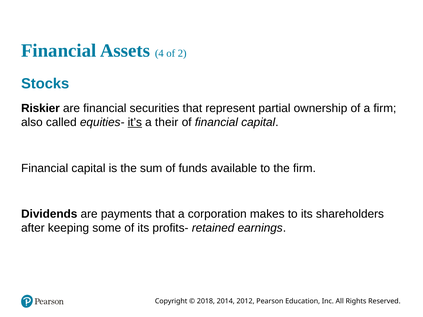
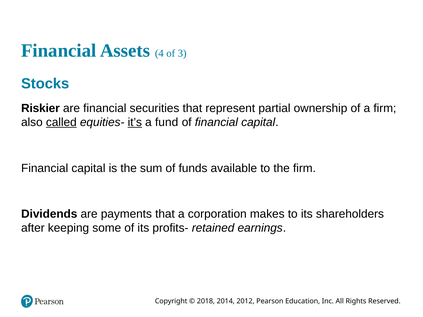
2: 2 -> 3
called underline: none -> present
their: their -> fund
